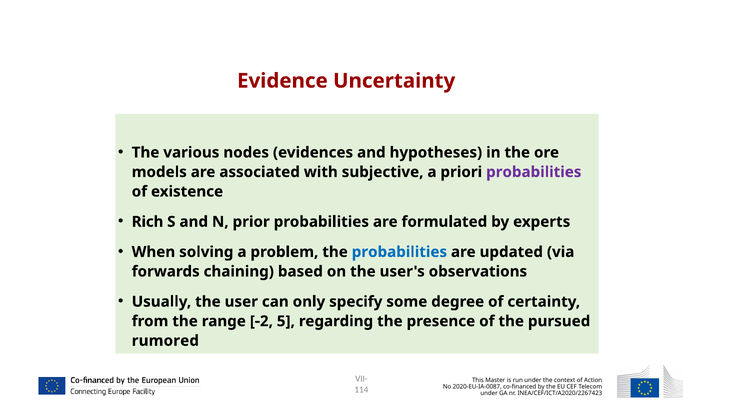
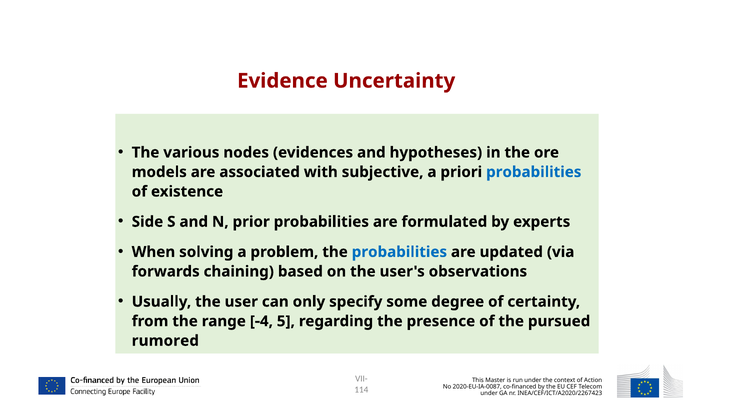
probabilities at (534, 172) colour: purple -> blue
Rich: Rich -> Side
2: 2 -> 4
